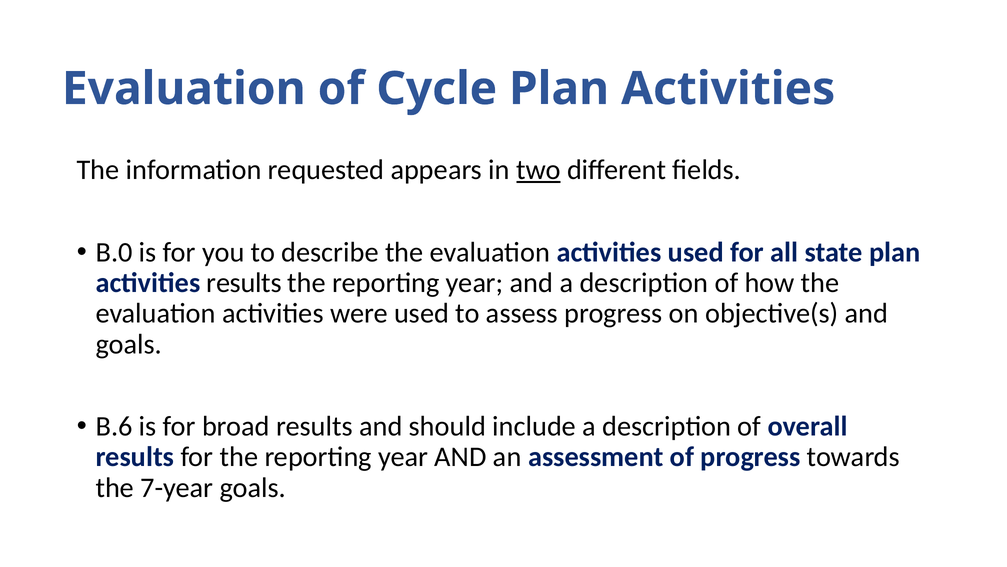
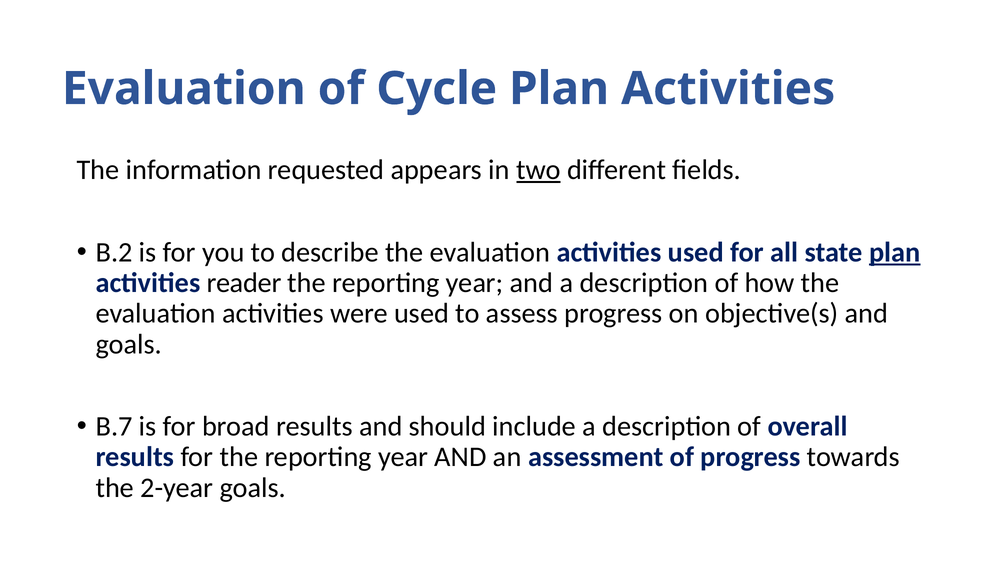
B.0: B.0 -> B.2
plan at (895, 252) underline: none -> present
activities results: results -> reader
B.6: B.6 -> B.7
7-year: 7-year -> 2-year
